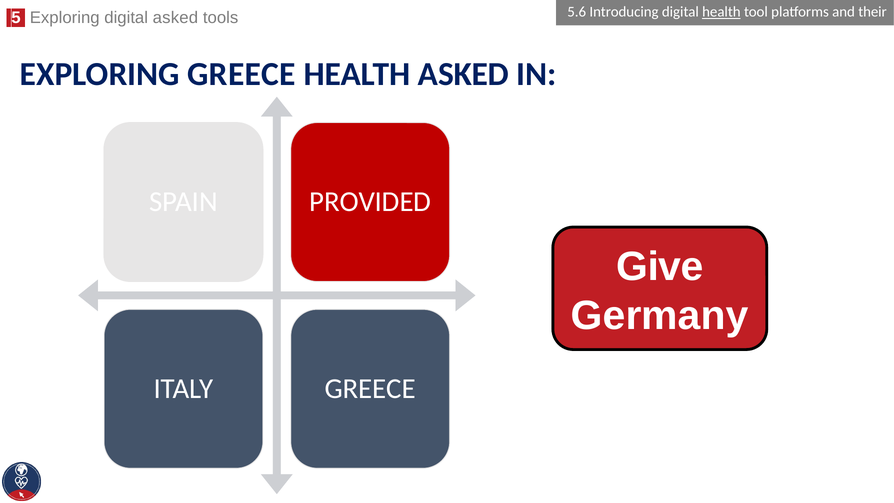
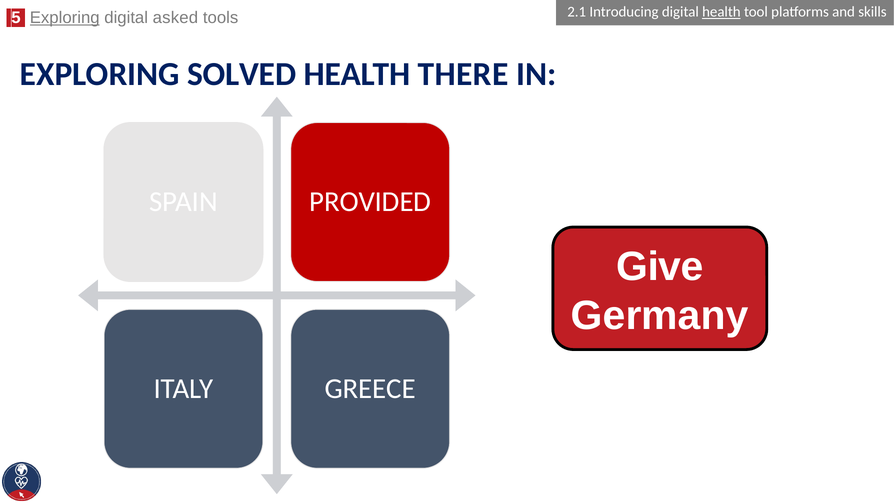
5.6: 5.6 -> 2.1
their: their -> skills
Exploring at (65, 18) underline: none -> present
EXPLORING GREECE: GREECE -> SOLVED
HEALTH ASKED: ASKED -> THERE
